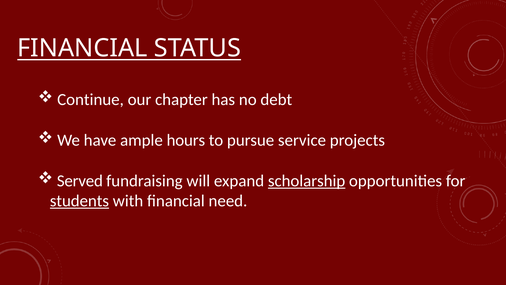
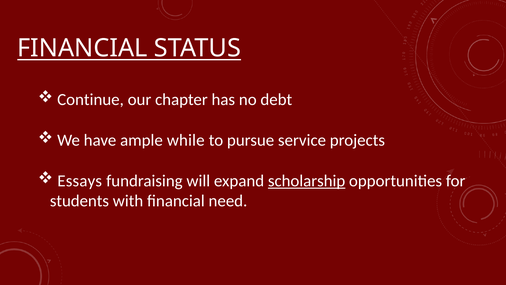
hours: hours -> while
Served: Served -> Essays
students underline: present -> none
